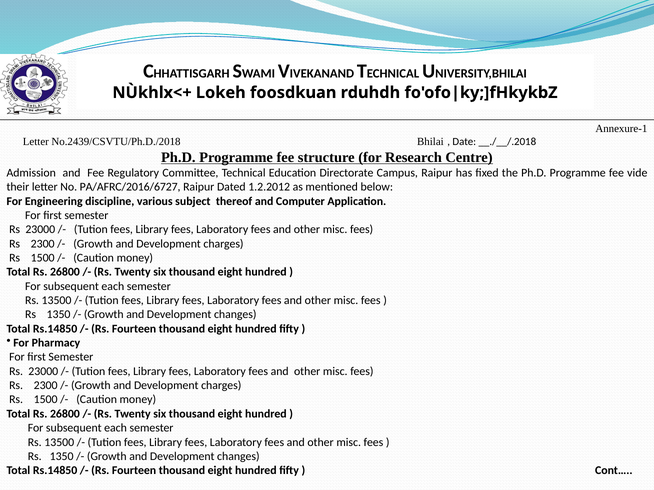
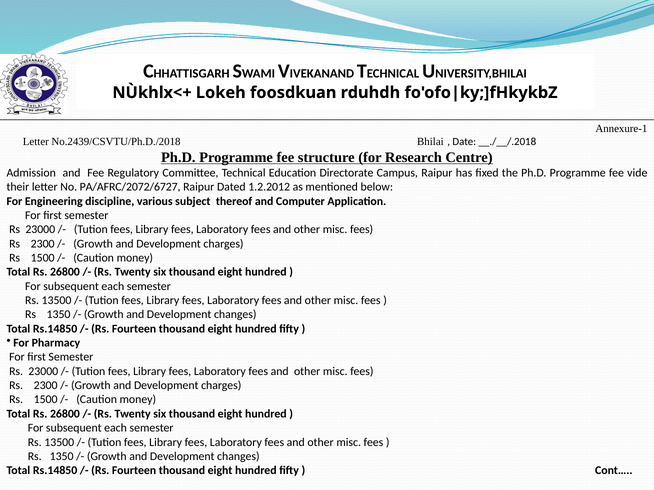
PA/AFRC/2016/6727: PA/AFRC/2016/6727 -> PA/AFRC/2072/6727
